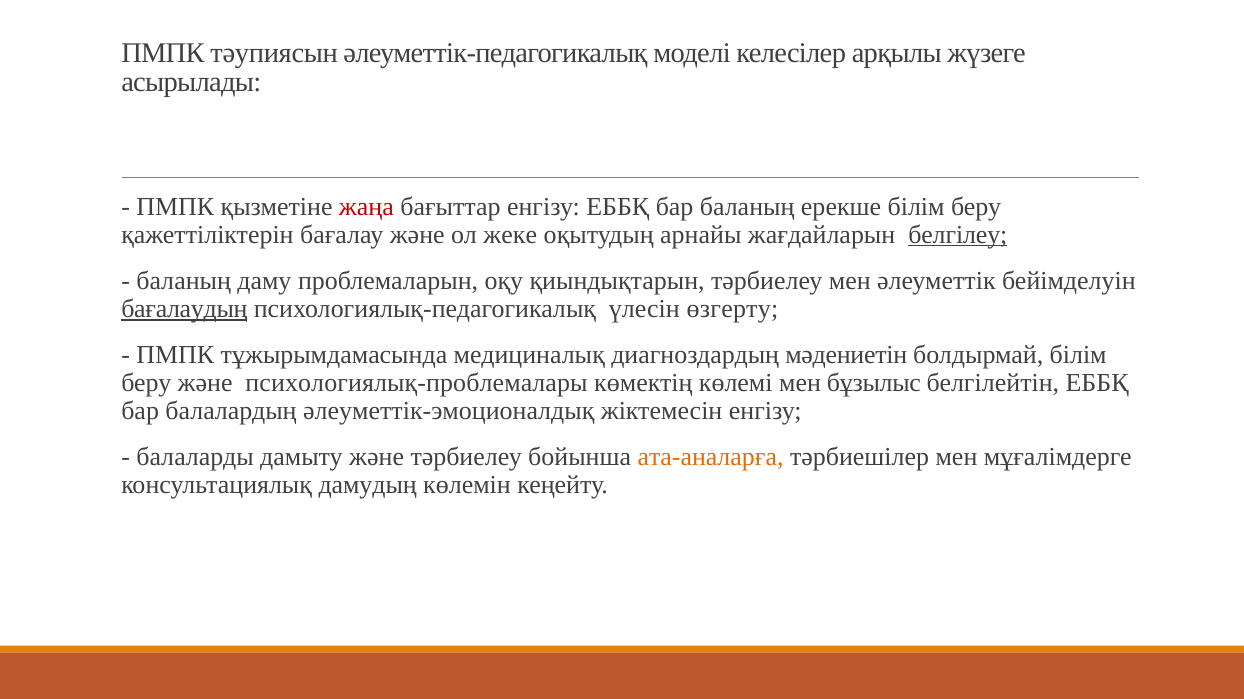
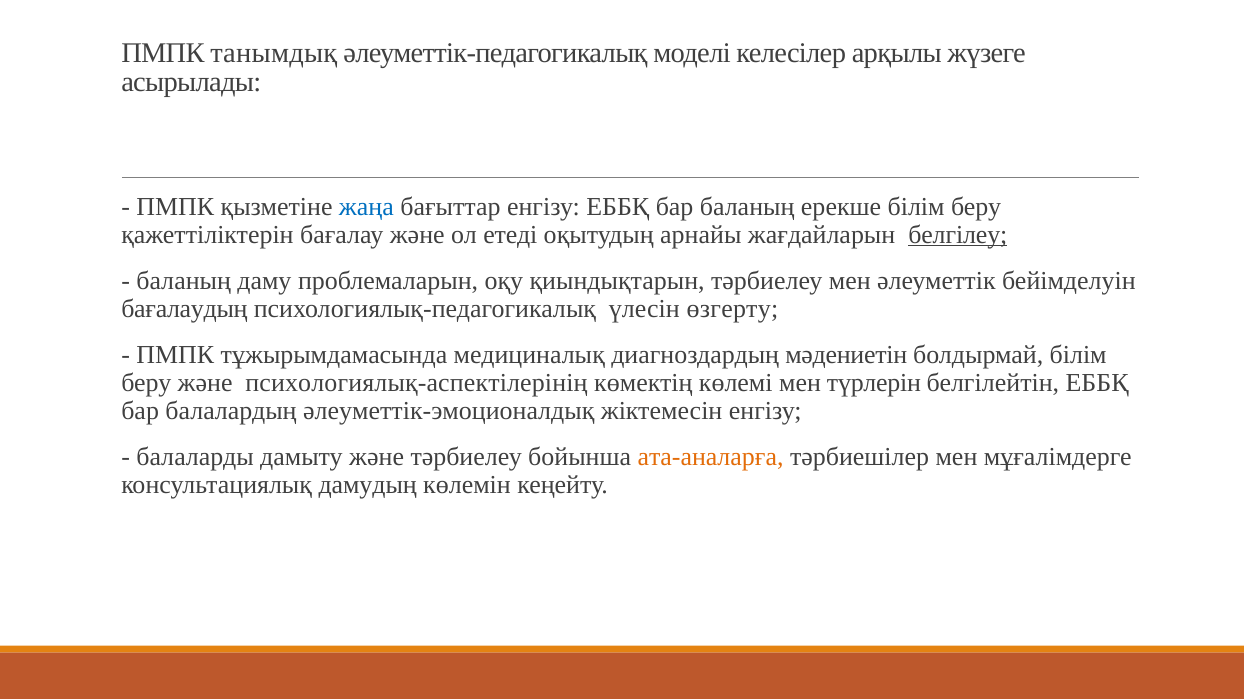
тәупиясын: тәупиясын -> танымдық
жаңа colour: red -> blue
жеке: жеке -> етеді
бағалаудың underline: present -> none
психологиялық-проблемалары: психологиялық-проблемалары -> психологиялық-аспектілерінің
бұзылыс: бұзылыс -> түрлерін
